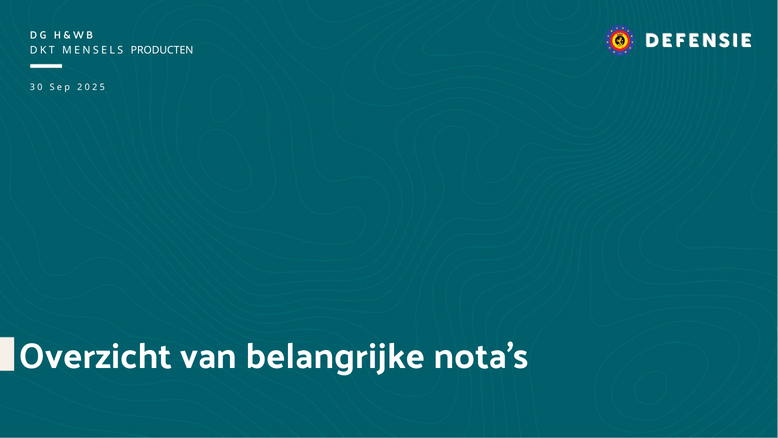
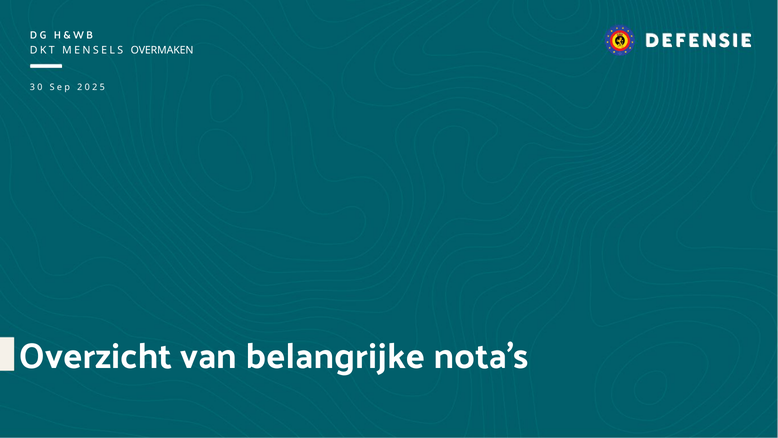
PRODUCTEN: PRODUCTEN -> OVERMAKEN
